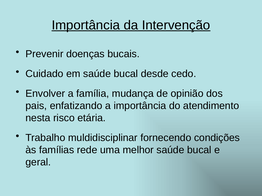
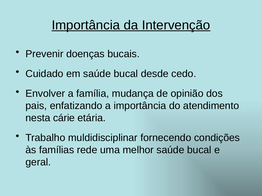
risco: risco -> cárie
